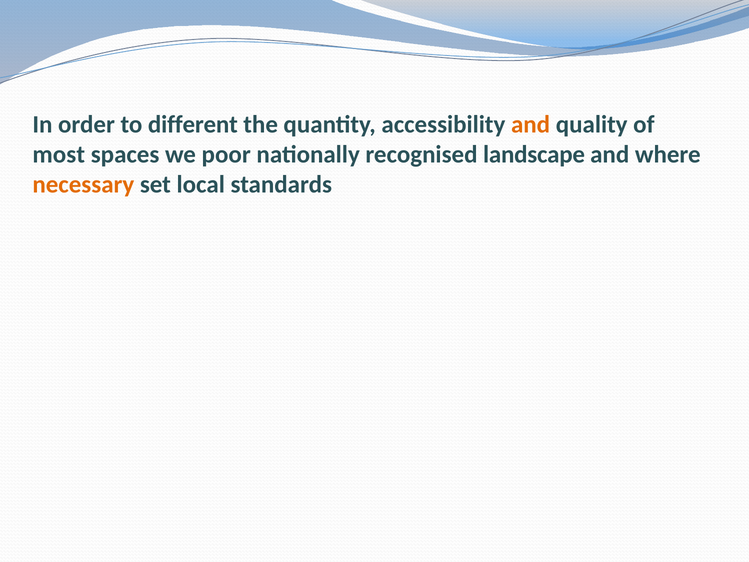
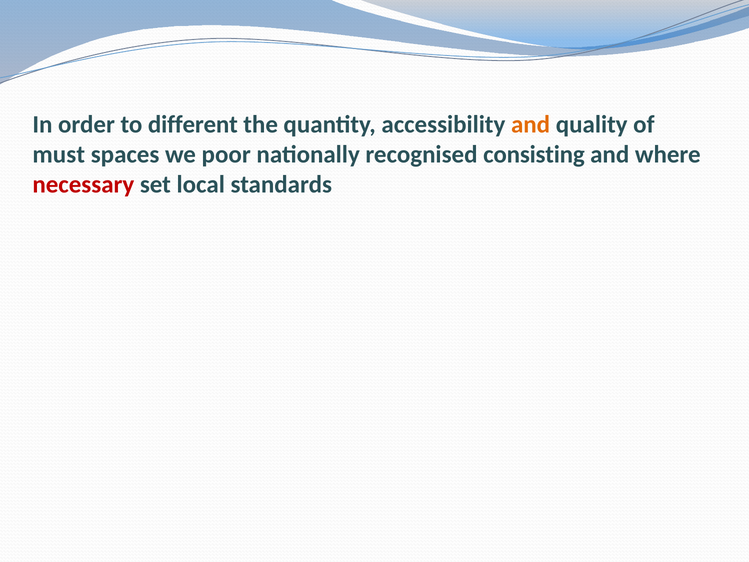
most: most -> must
landscape: landscape -> consisting
necessary colour: orange -> red
